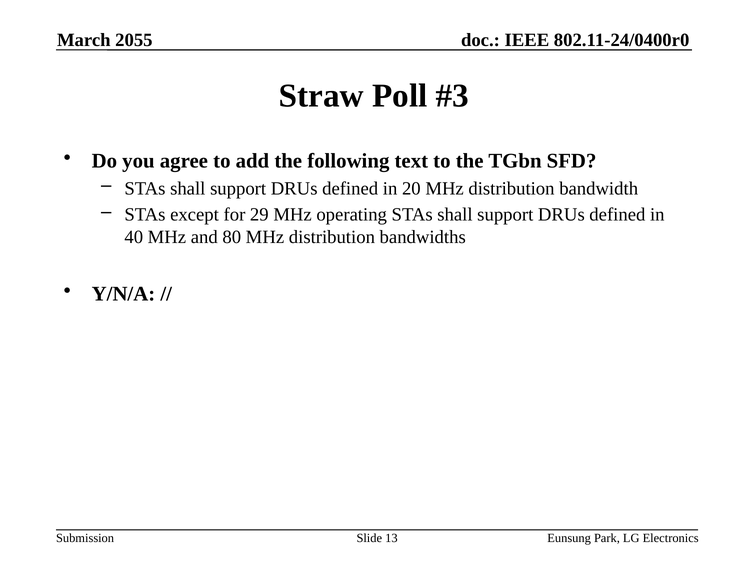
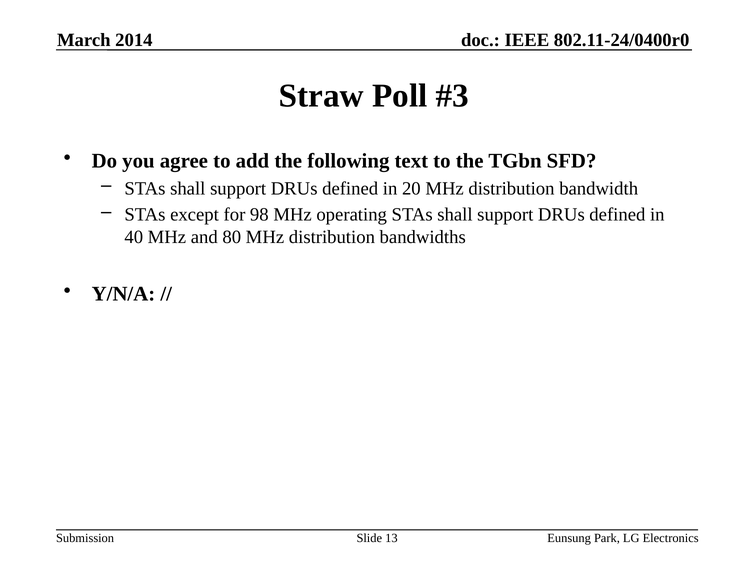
2055: 2055 -> 2014
29: 29 -> 98
